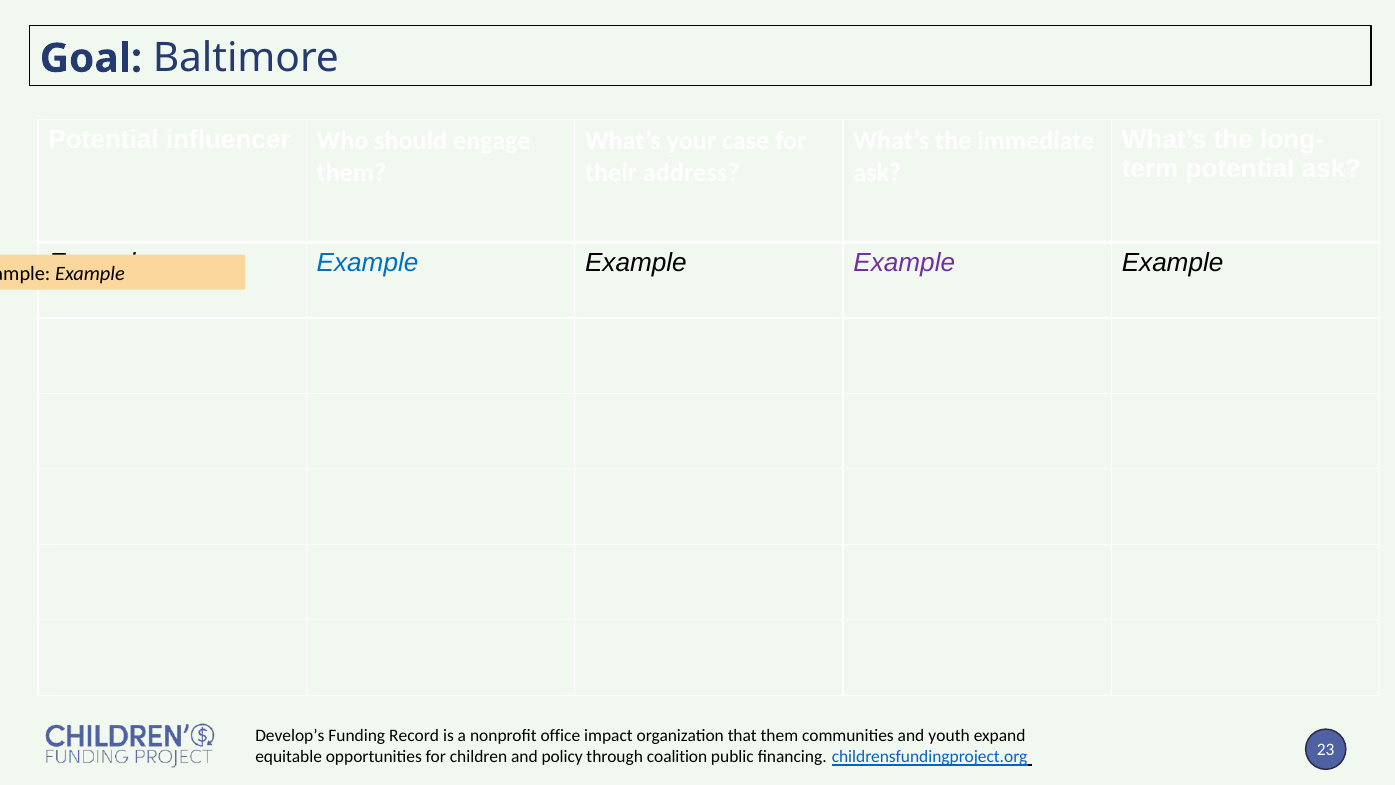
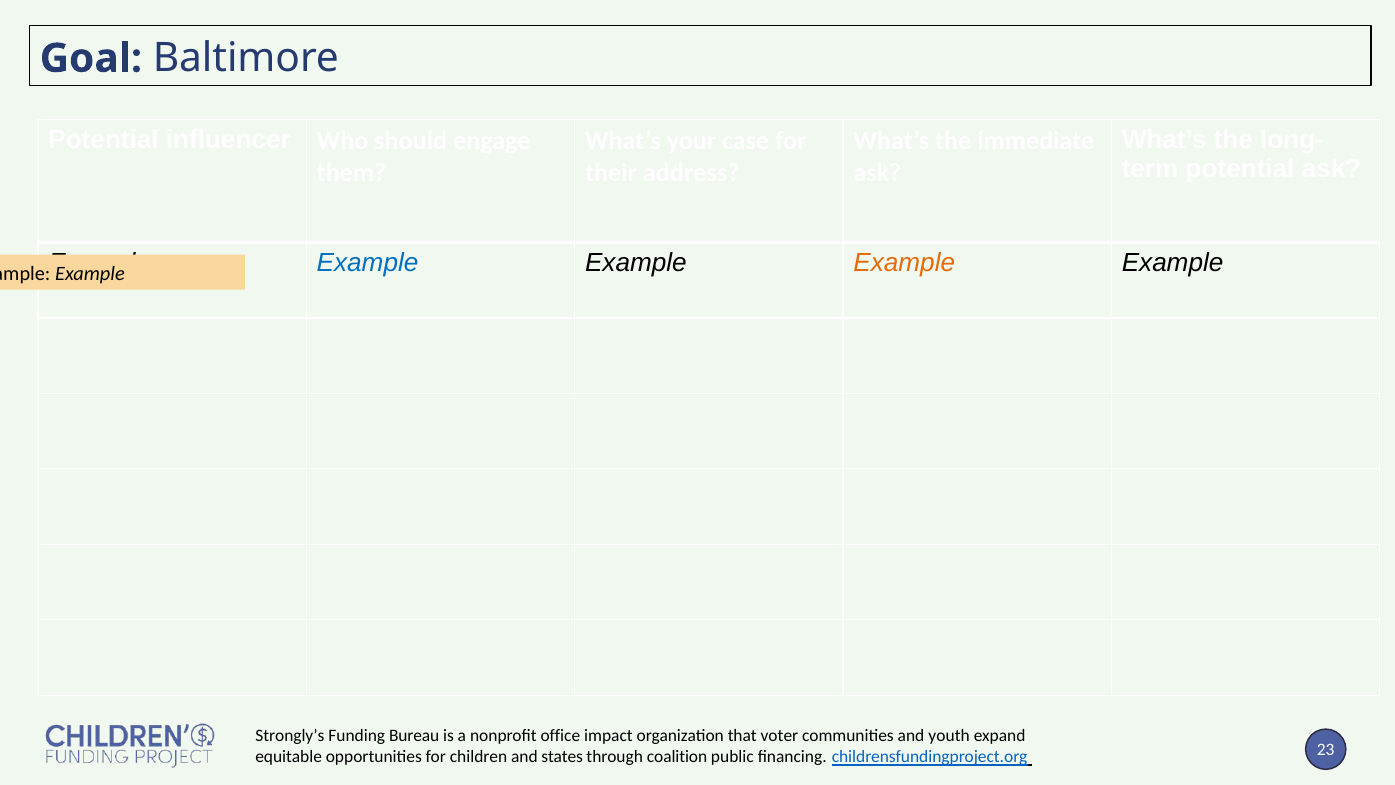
Example at (904, 263) colour: purple -> orange
Develop’s: Develop’s -> Strongly’s
Record: Record -> Bureau
that them: them -> voter
policy: policy -> states
